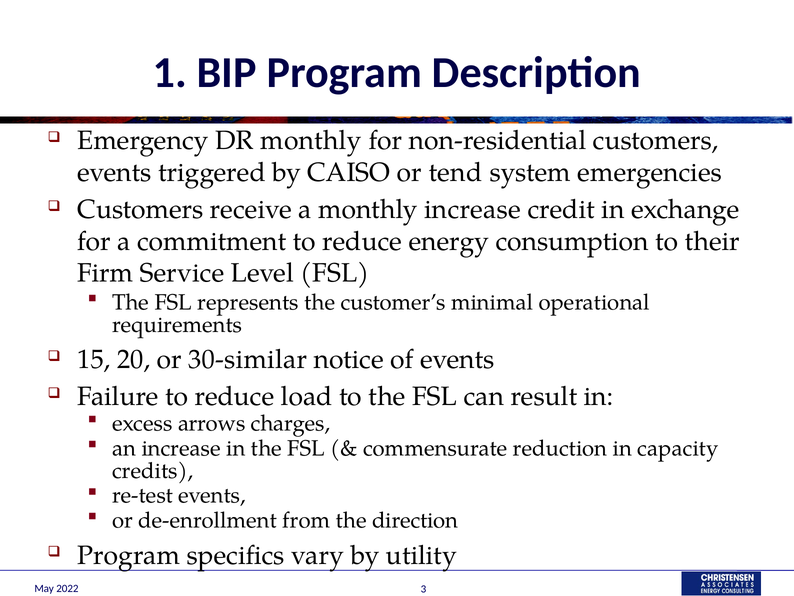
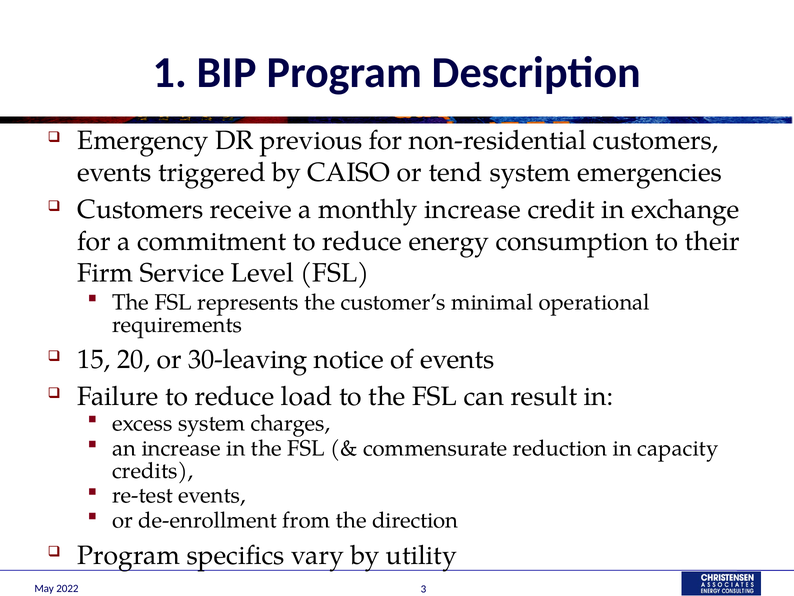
DR monthly: monthly -> previous
30-similar: 30-similar -> 30-leaving
excess arrows: arrows -> system
